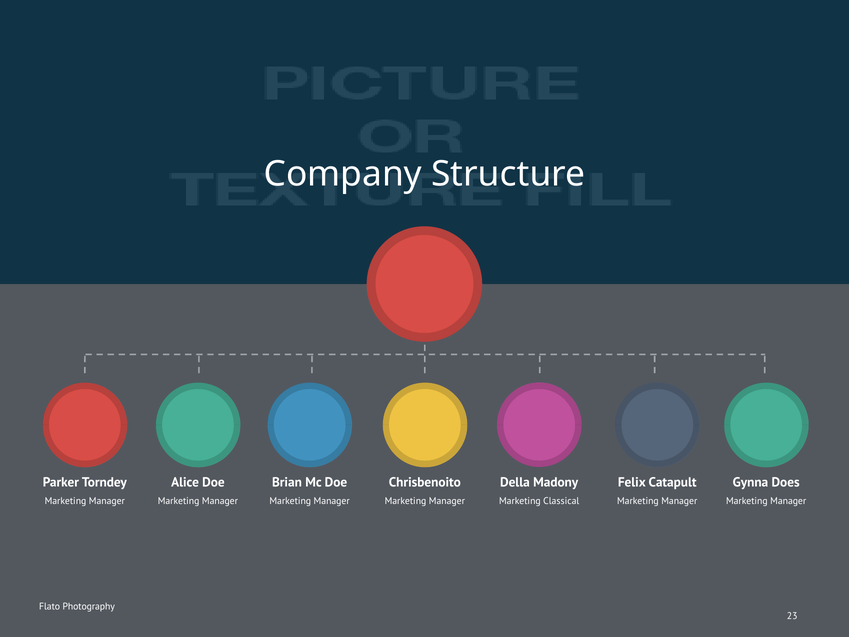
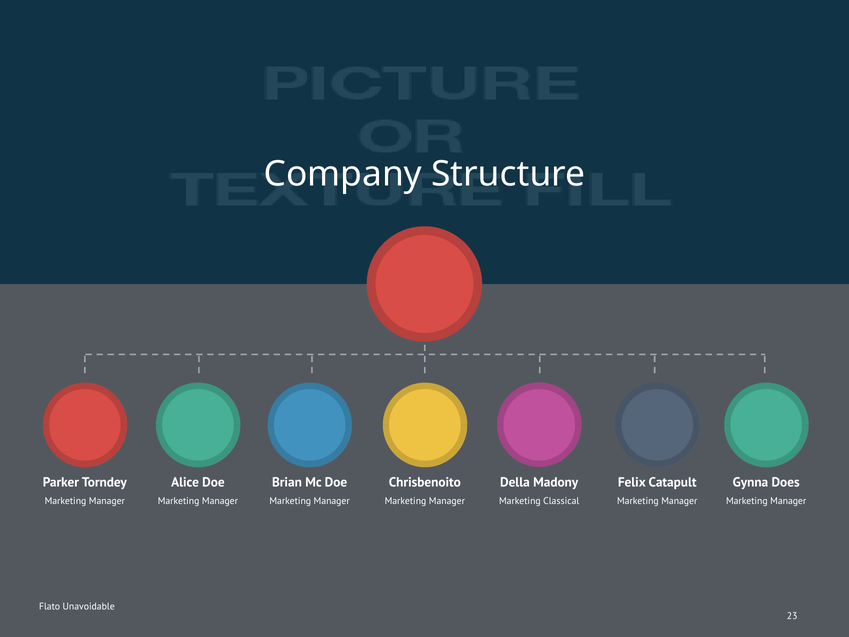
Photography: Photography -> Unavoidable
